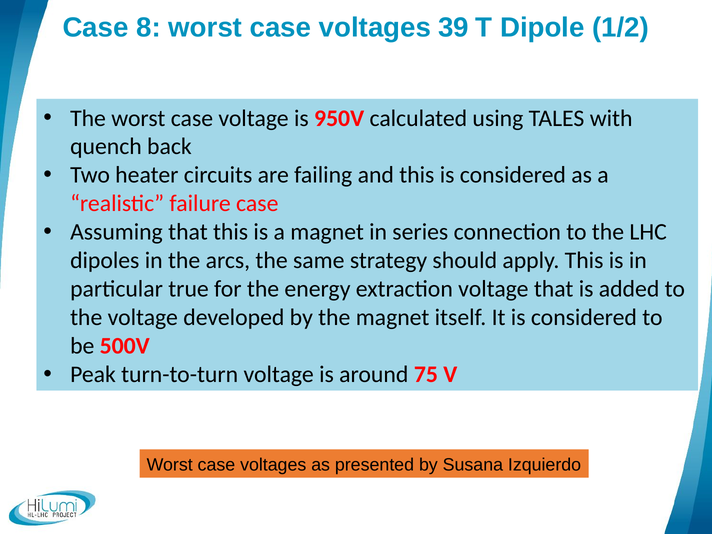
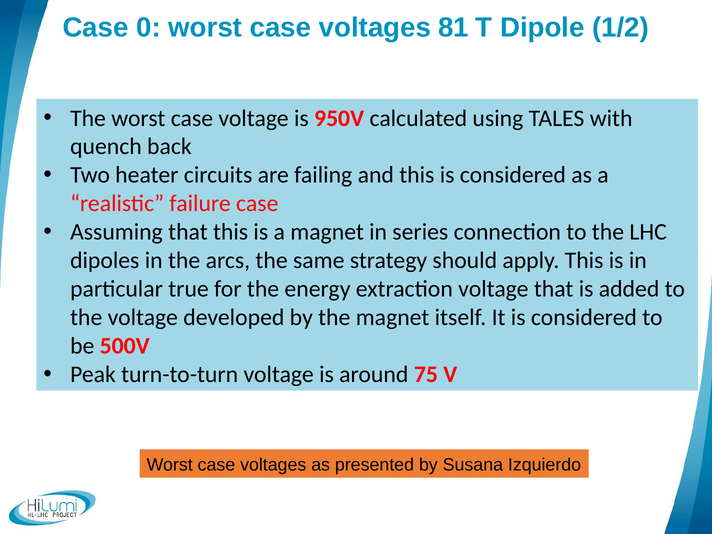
8: 8 -> 0
39: 39 -> 81
